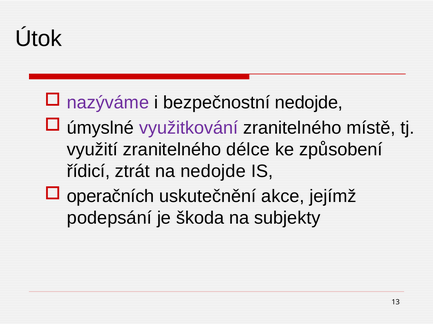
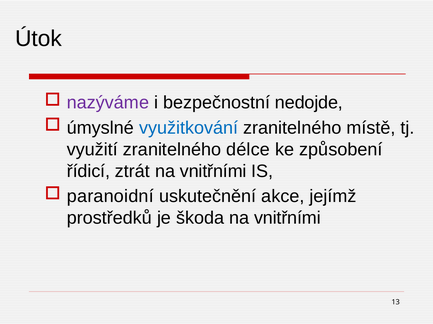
využitkování colour: purple -> blue
ztrát na nedojde: nedojde -> vnitřními
operačních: operačních -> paranoidní
podepsání: podepsání -> prostředků
škoda na subjekty: subjekty -> vnitřními
